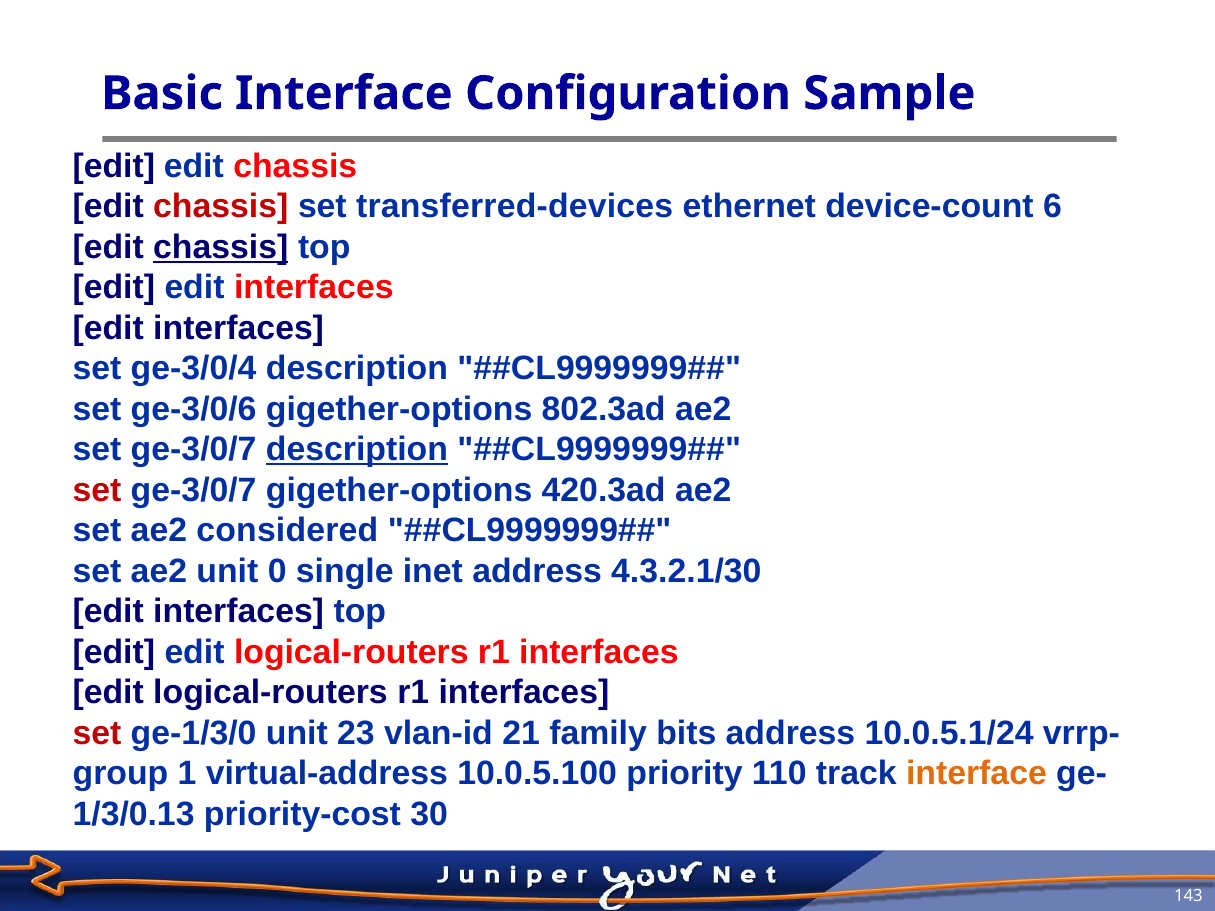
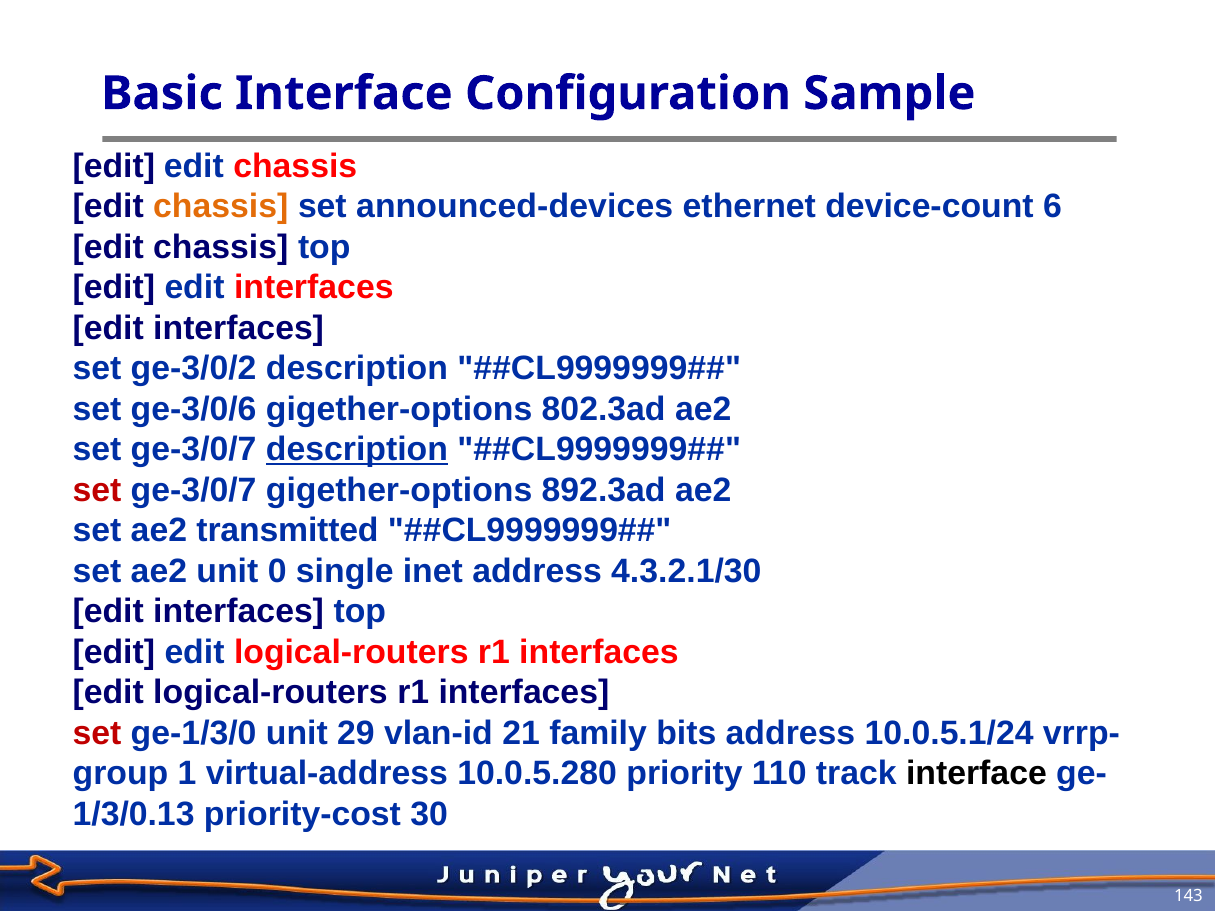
chassis at (221, 207) colour: red -> orange
transferred-devices: transferred-devices -> announced-devices
chassis at (221, 247) underline: present -> none
ge-3/0/4: ge-3/0/4 -> ge-3/0/2
420.3ad: 420.3ad -> 892.3ad
considered: considered -> transmitted
23: 23 -> 29
10.0.5.100: 10.0.5.100 -> 10.0.5.280
interface at (976, 774) colour: orange -> black
